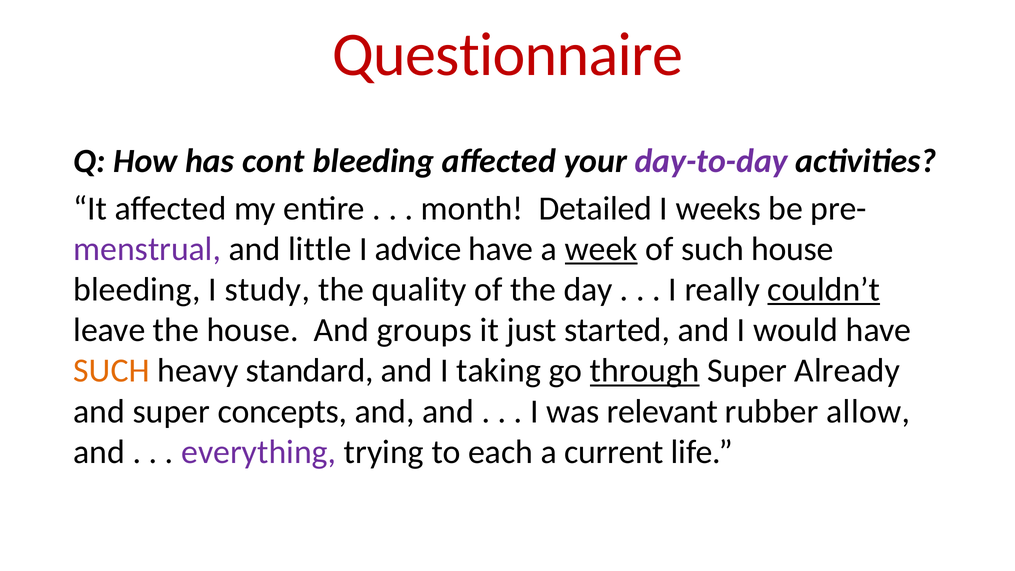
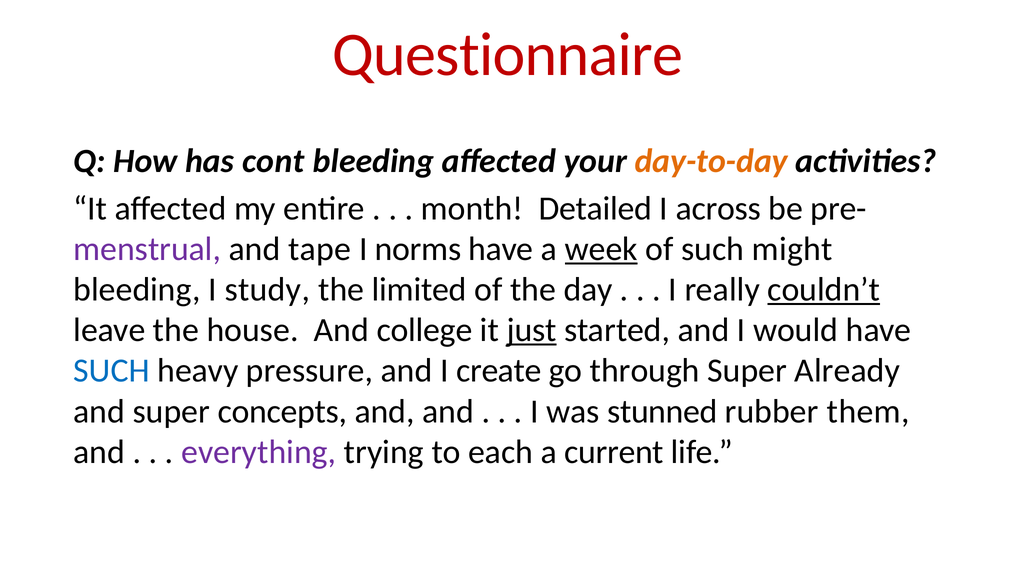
day-to-day colour: purple -> orange
weeks: weeks -> across
little: little -> tape
advice: advice -> norms
such house: house -> might
quality: quality -> limited
groups: groups -> college
just underline: none -> present
SUCH at (112, 371) colour: orange -> blue
standard: standard -> pressure
taking: taking -> create
through underline: present -> none
relevant: relevant -> stunned
allow: allow -> them
